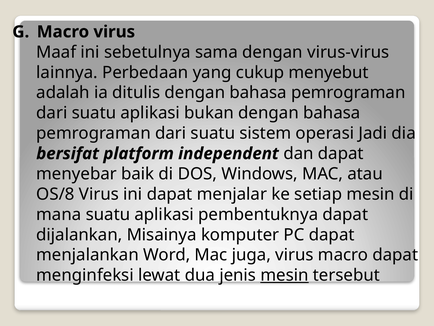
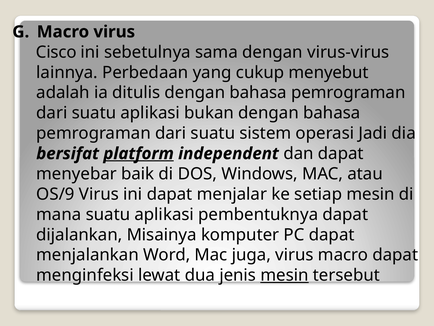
Maaf: Maaf -> Cisco
platform underline: none -> present
OS/8: OS/8 -> OS/9
